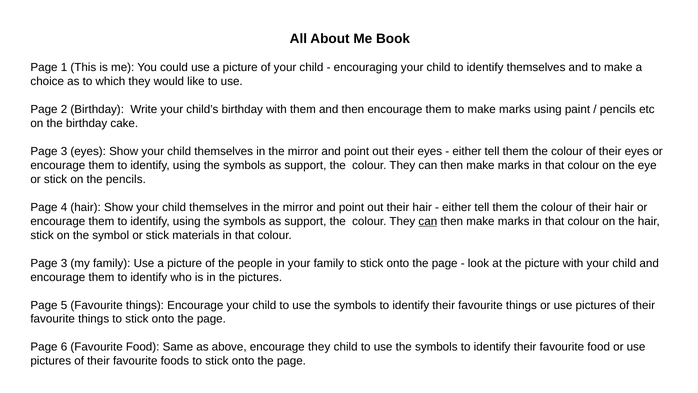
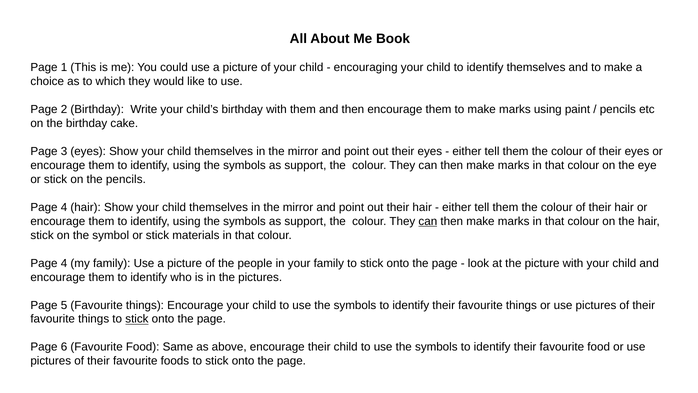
3 at (64, 263): 3 -> 4
stick at (137, 319) underline: none -> present
encourage they: they -> their
